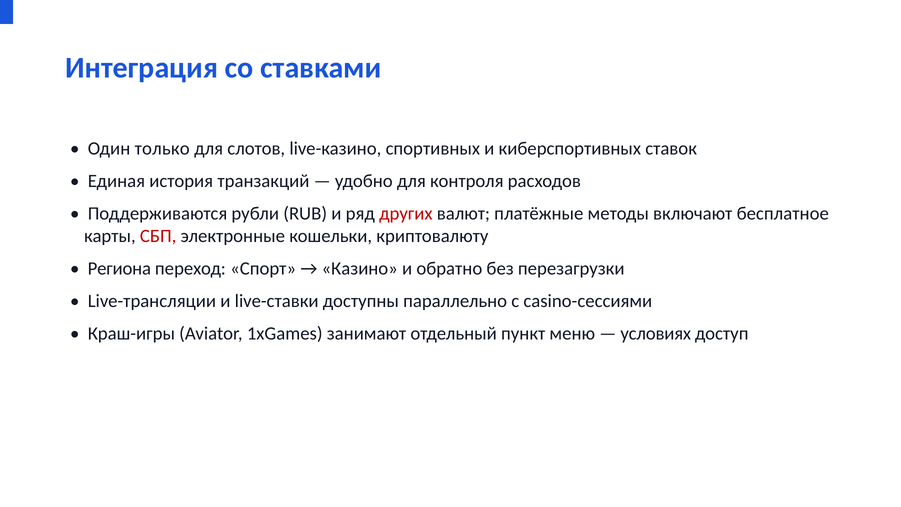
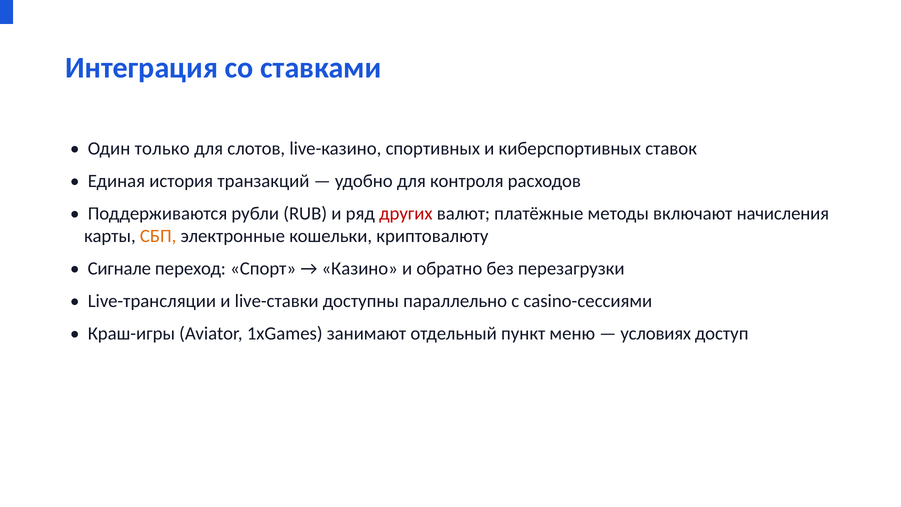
бесплатное: бесплатное -> начисления
СБП colour: red -> orange
Региона: Региона -> Сигнале
